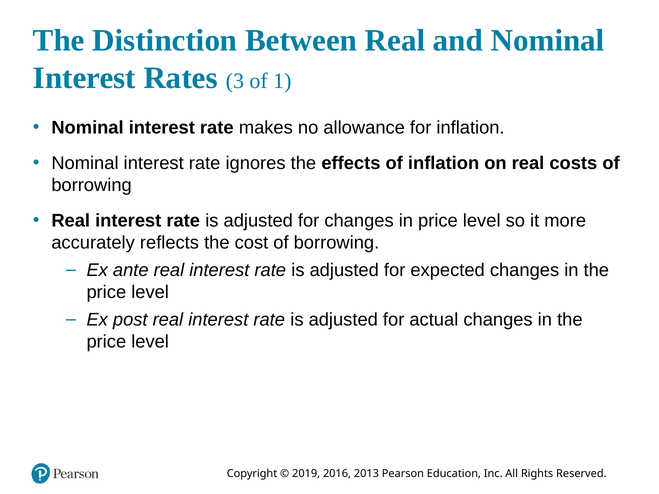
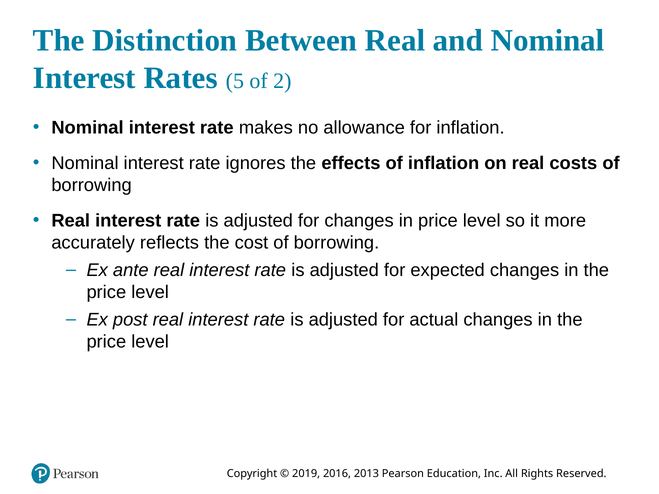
3: 3 -> 5
1: 1 -> 2
